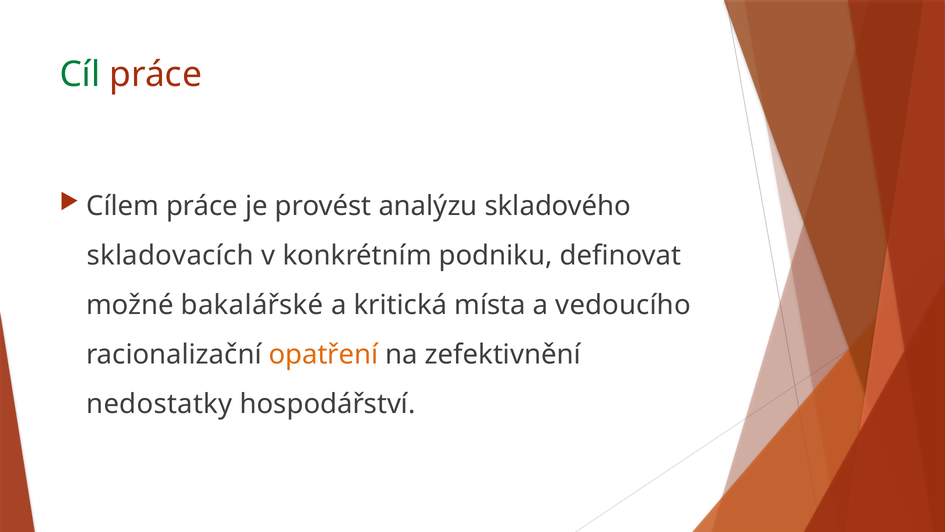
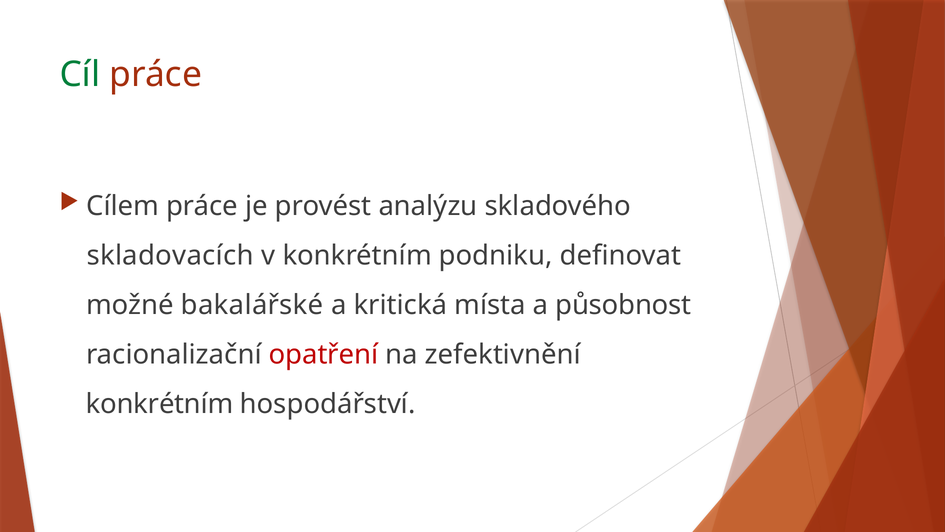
vedoucího: vedoucího -> působnost
opatření colour: orange -> red
nedostatky at (159, 404): nedostatky -> konkrétním
